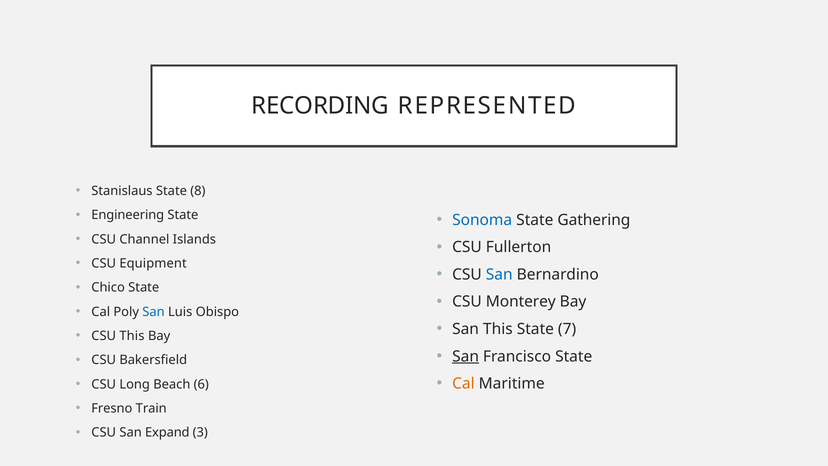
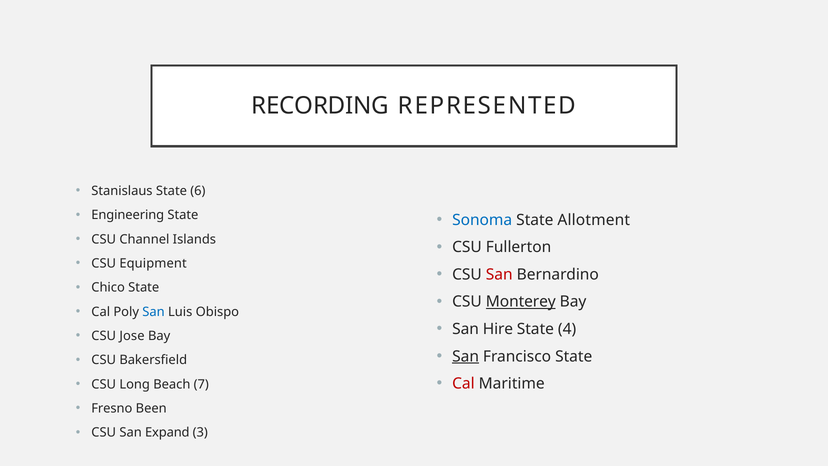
8: 8 -> 6
Gathering: Gathering -> Allotment
San at (499, 274) colour: blue -> red
Monterey underline: none -> present
San This: This -> Hire
7: 7 -> 4
CSU This: This -> Jose
Cal at (463, 383) colour: orange -> red
6: 6 -> 7
Train: Train -> Been
